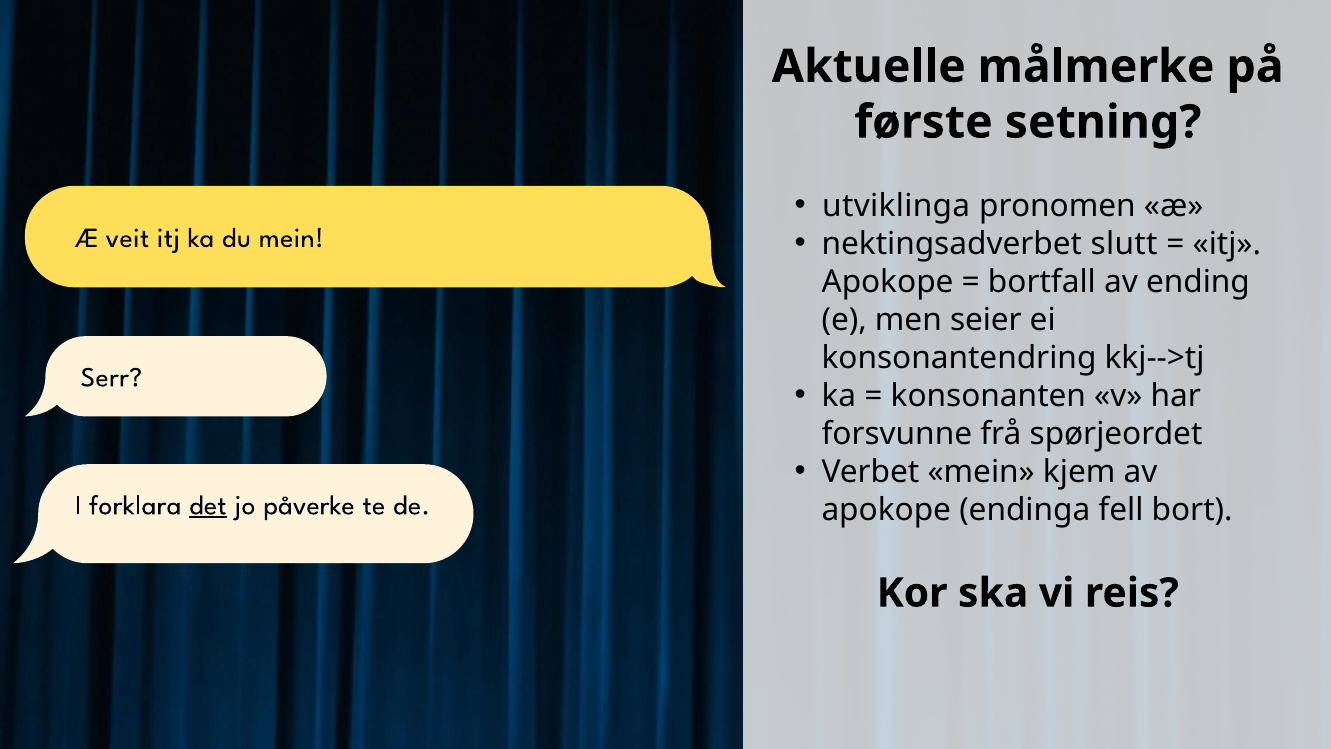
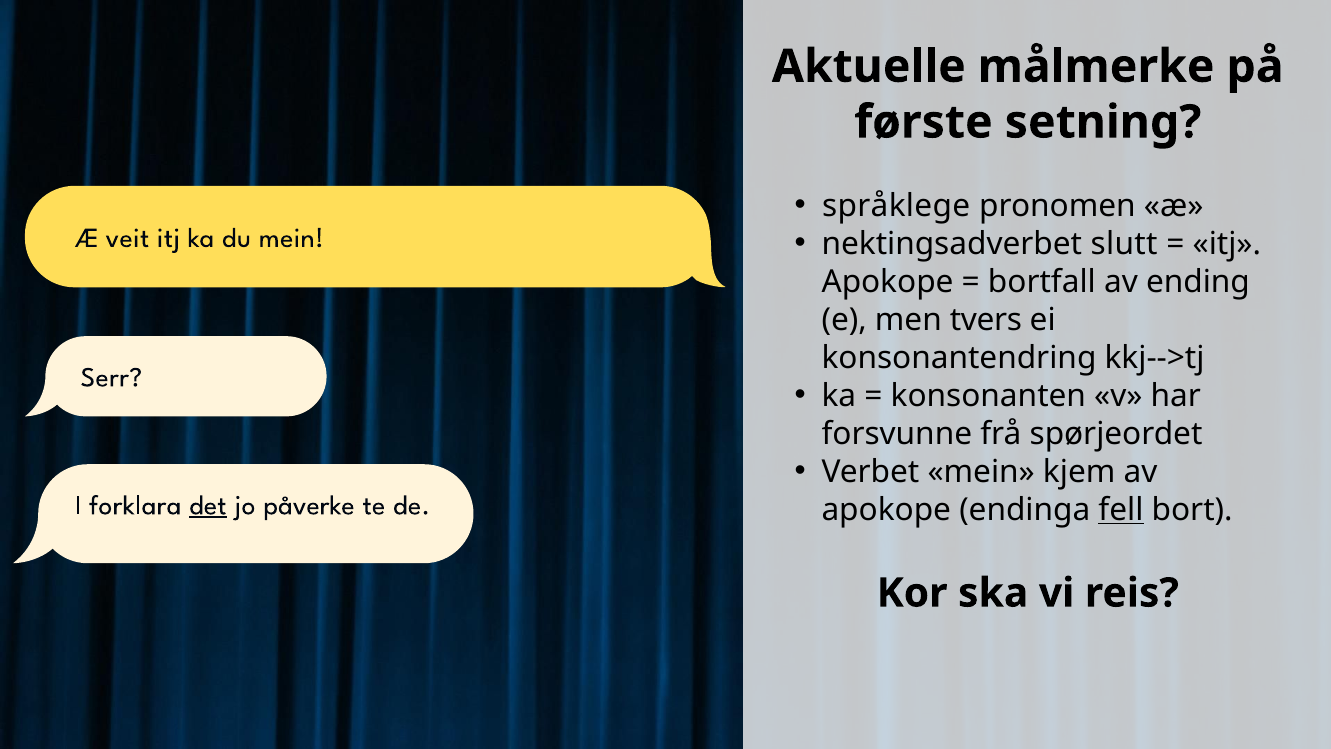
utviklinga: utviklinga -> språklege
seier: seier -> tvers
fell underline: none -> present
